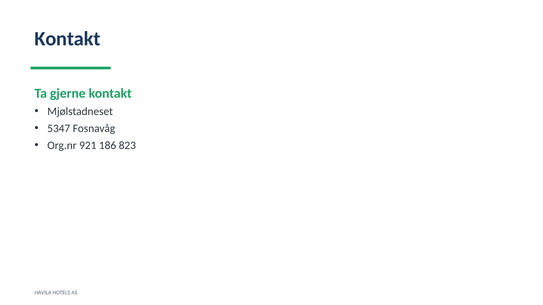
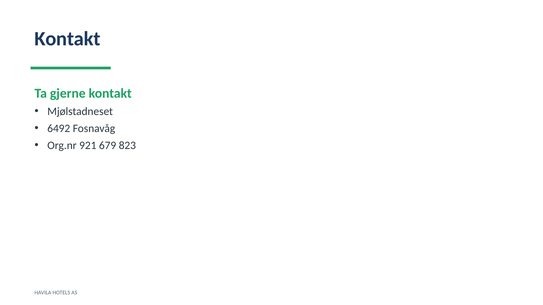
5347: 5347 -> 6492
186: 186 -> 679
